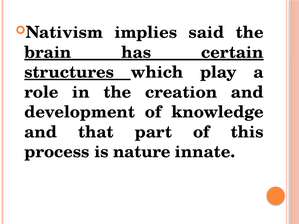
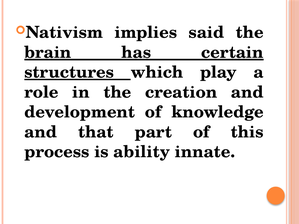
nature: nature -> ability
